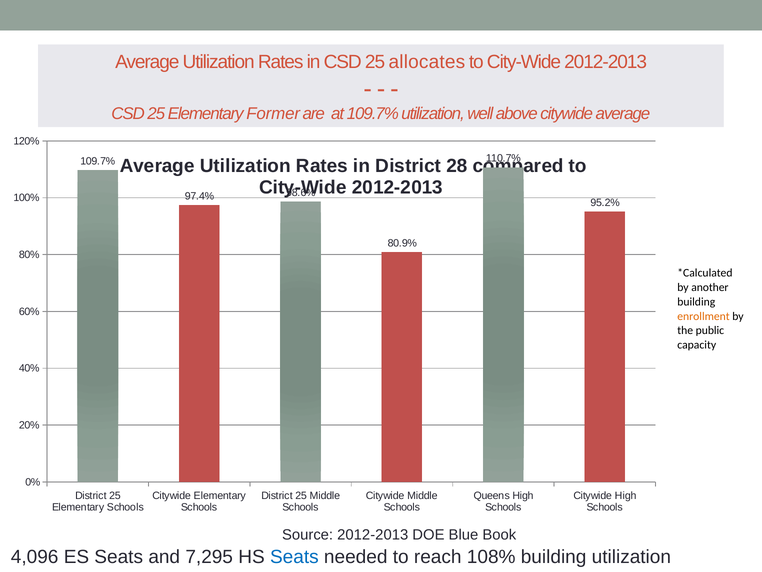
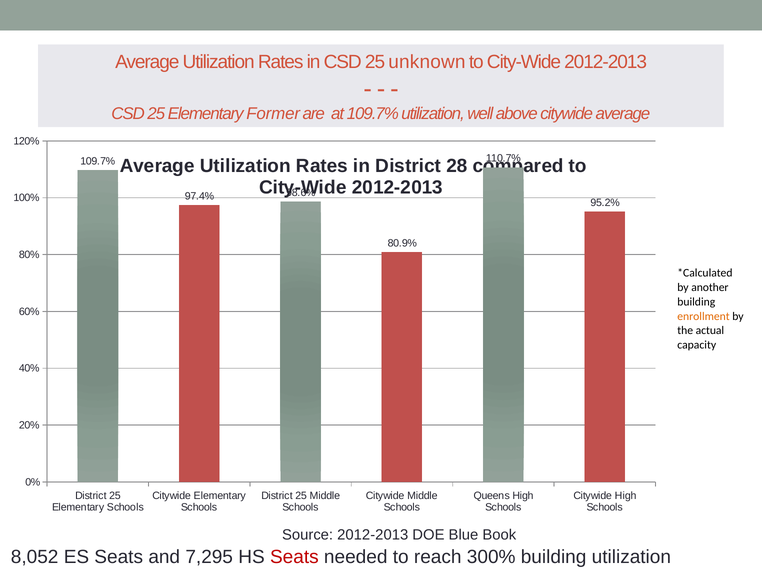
allocates: allocates -> unknown
public: public -> actual
4,096: 4,096 -> 8,052
Seats at (294, 556) colour: blue -> red
108%: 108% -> 300%
